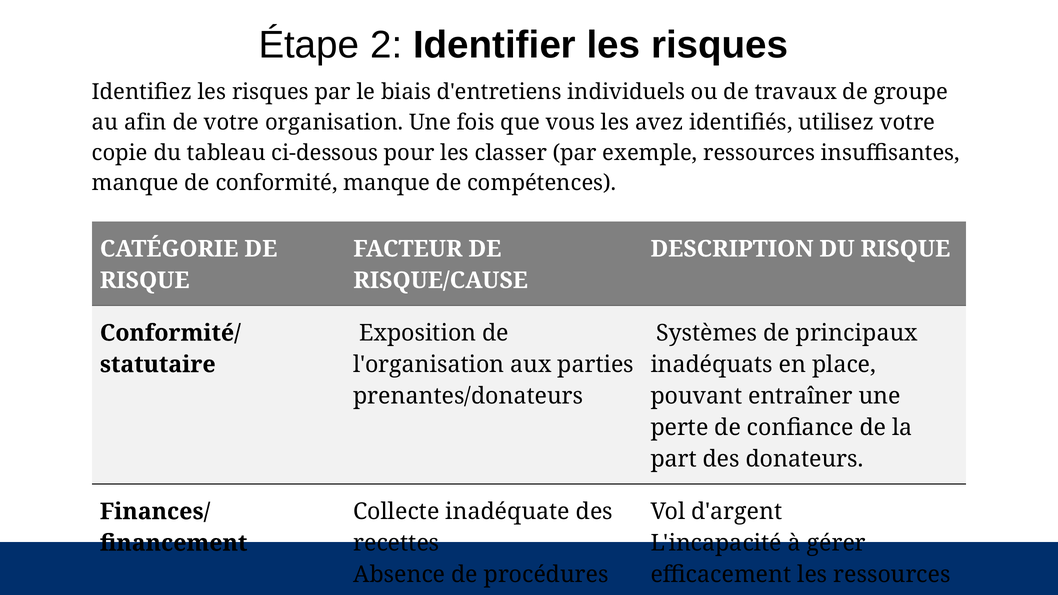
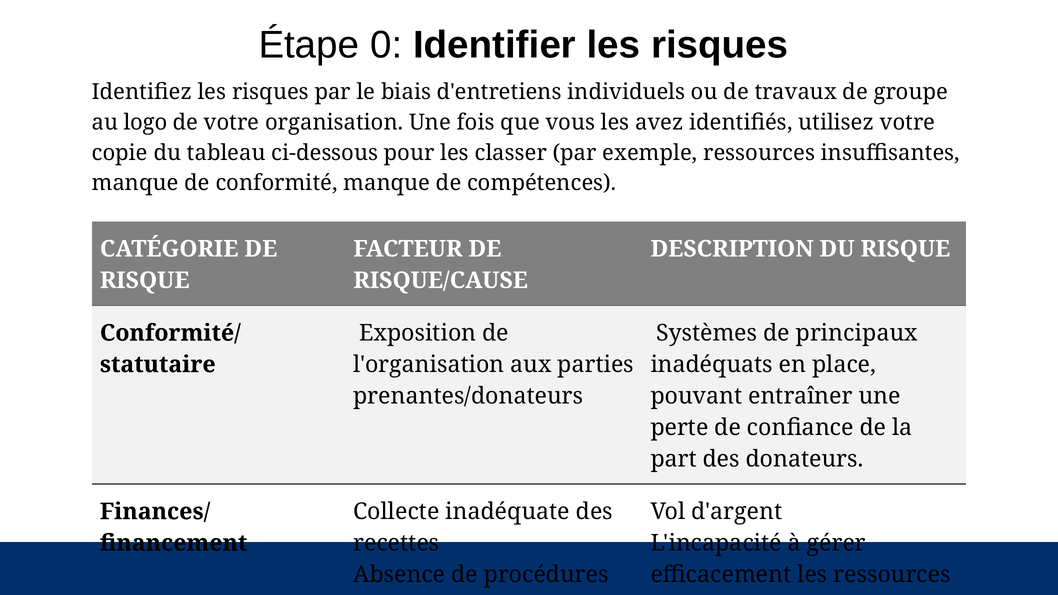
2: 2 -> 0
afin: afin -> logo
